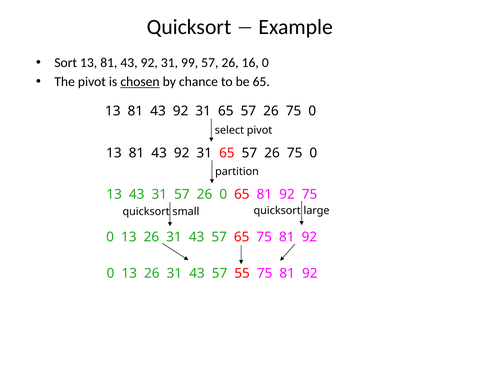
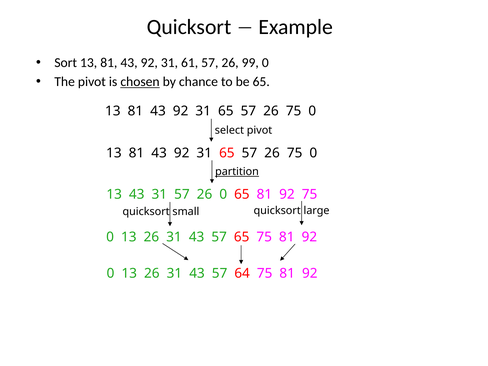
99: 99 -> 61
16: 16 -> 99
partition underline: none -> present
55: 55 -> 64
